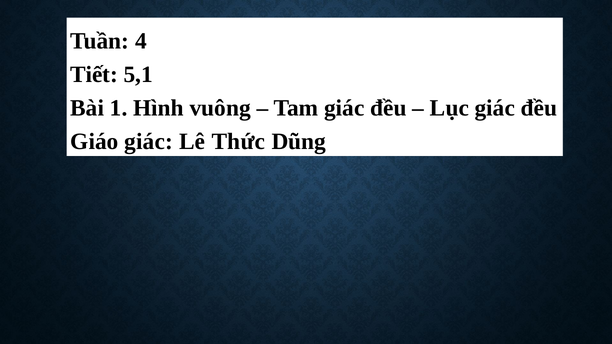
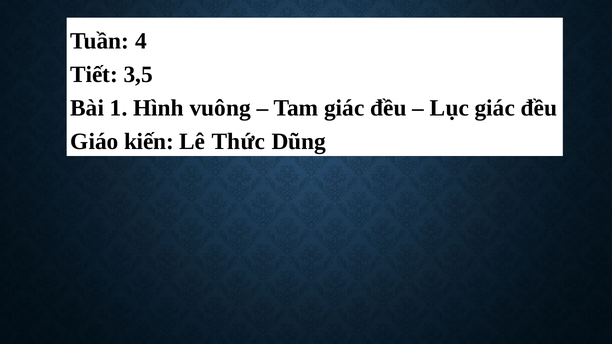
5,1: 5,1 -> 3,5
Giáo giác: giác -> kiến
